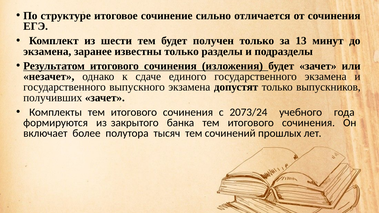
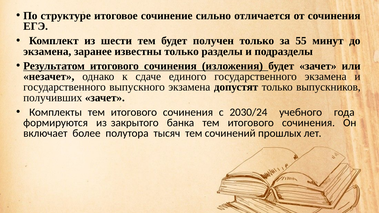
13: 13 -> 55
2073/24: 2073/24 -> 2030/24
